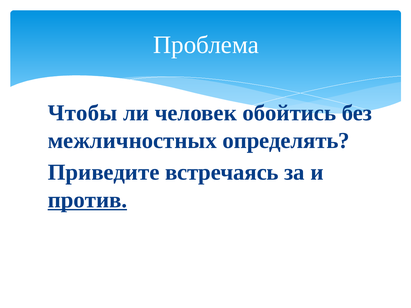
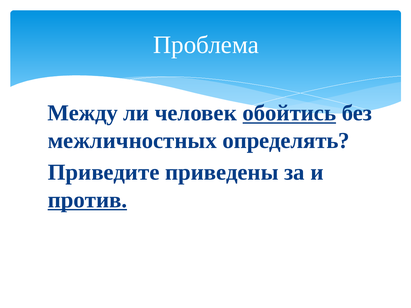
Чтобы: Чтобы -> Между
обойтись underline: none -> present
встречаясь: встречаясь -> приведены
